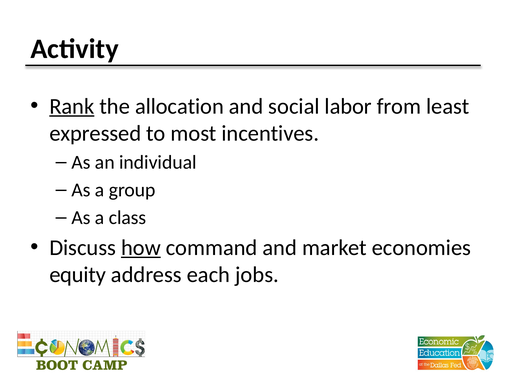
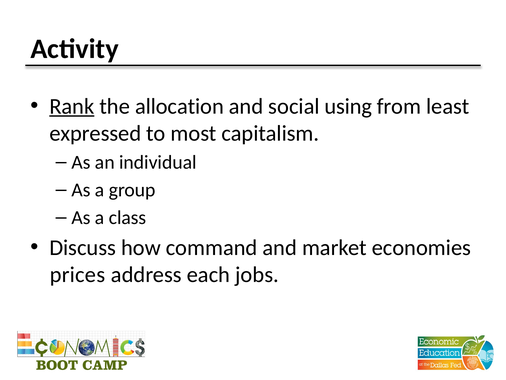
labor: labor -> using
incentives: incentives -> capitalism
how underline: present -> none
equity: equity -> prices
